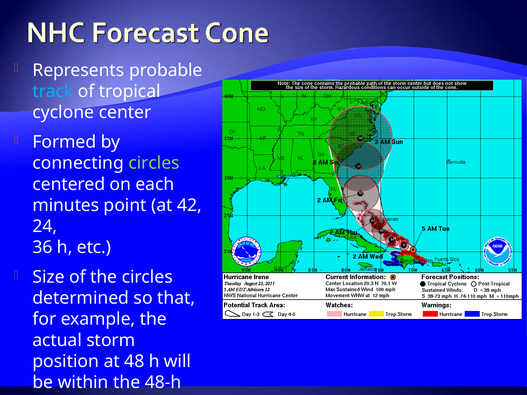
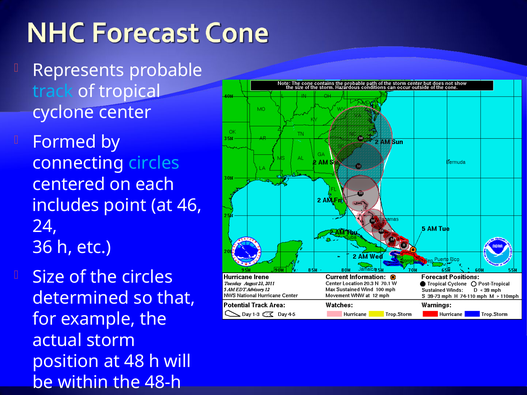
circles at (154, 163) colour: light green -> light blue
minutes: minutes -> includes
42: 42 -> 46
